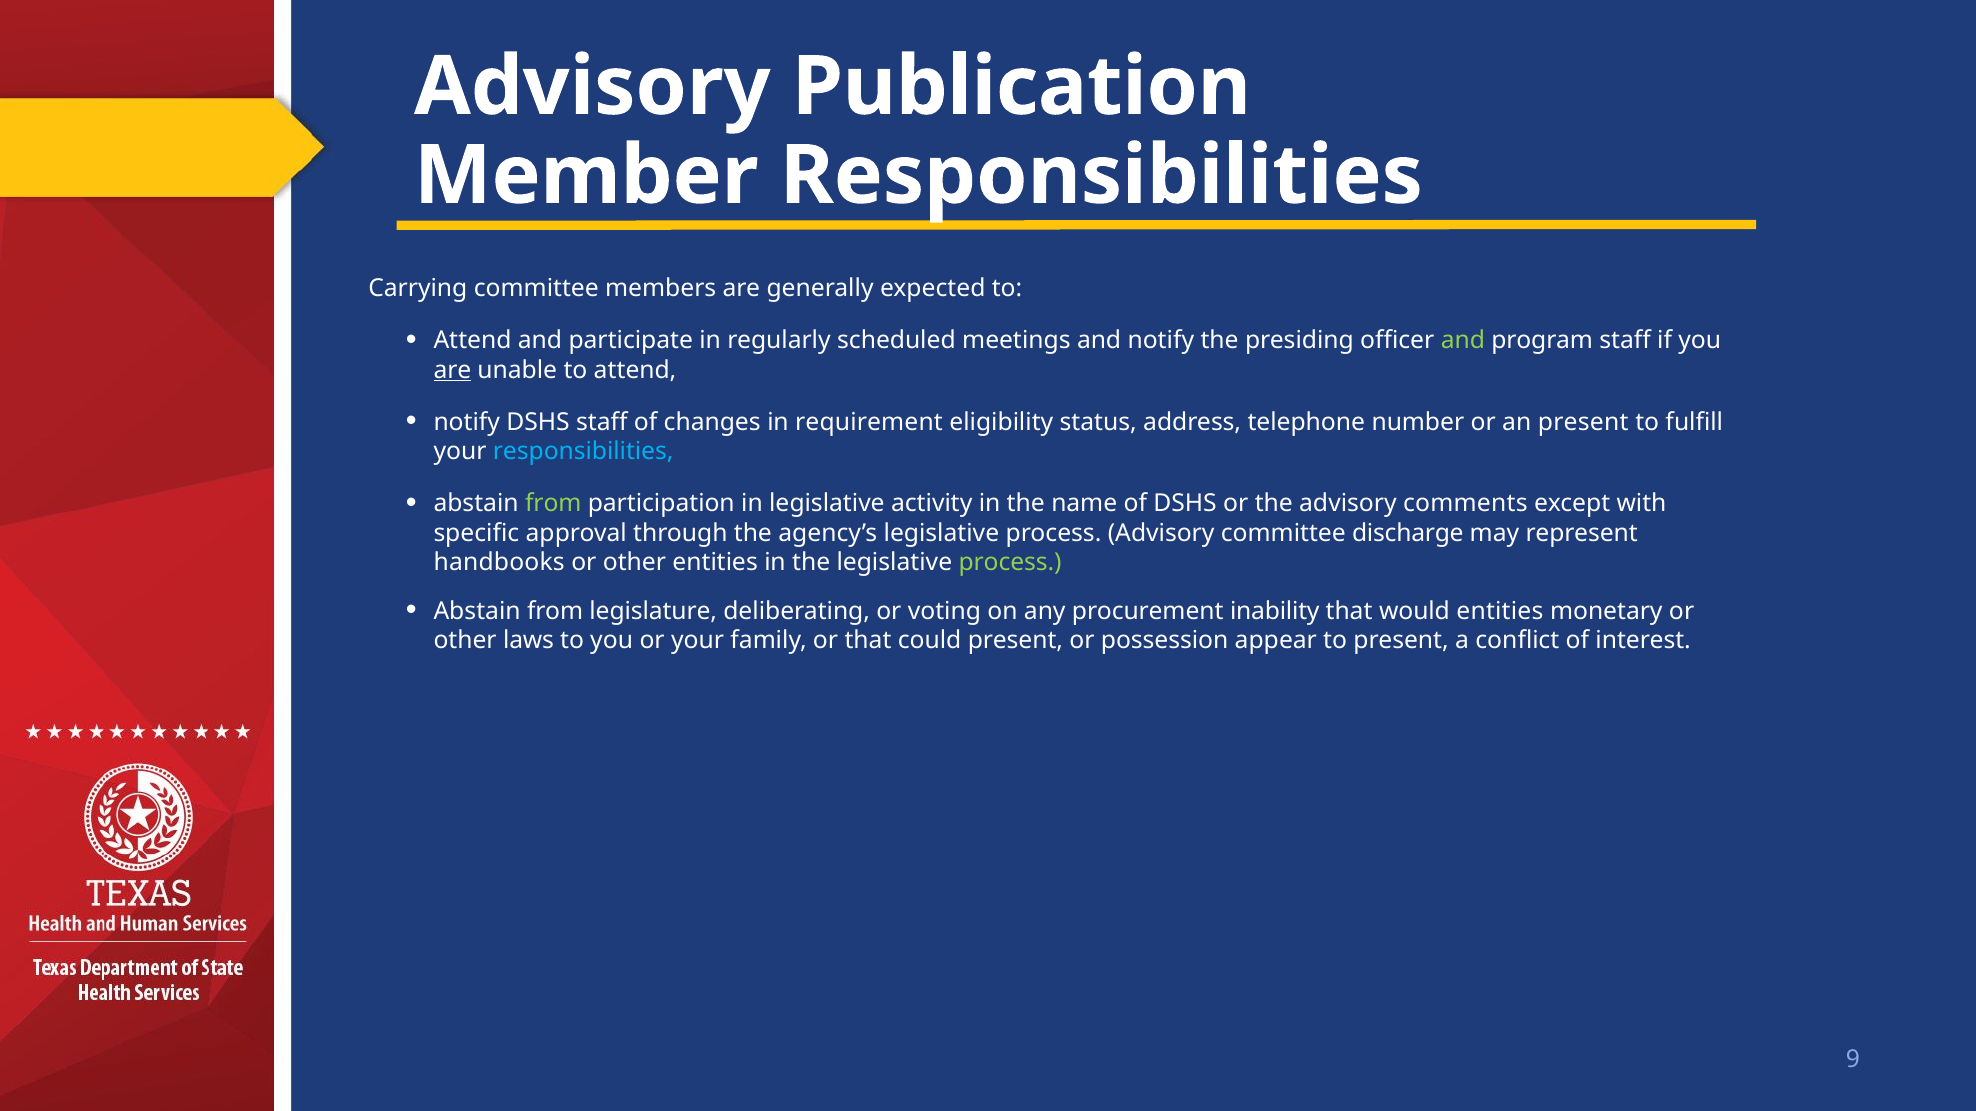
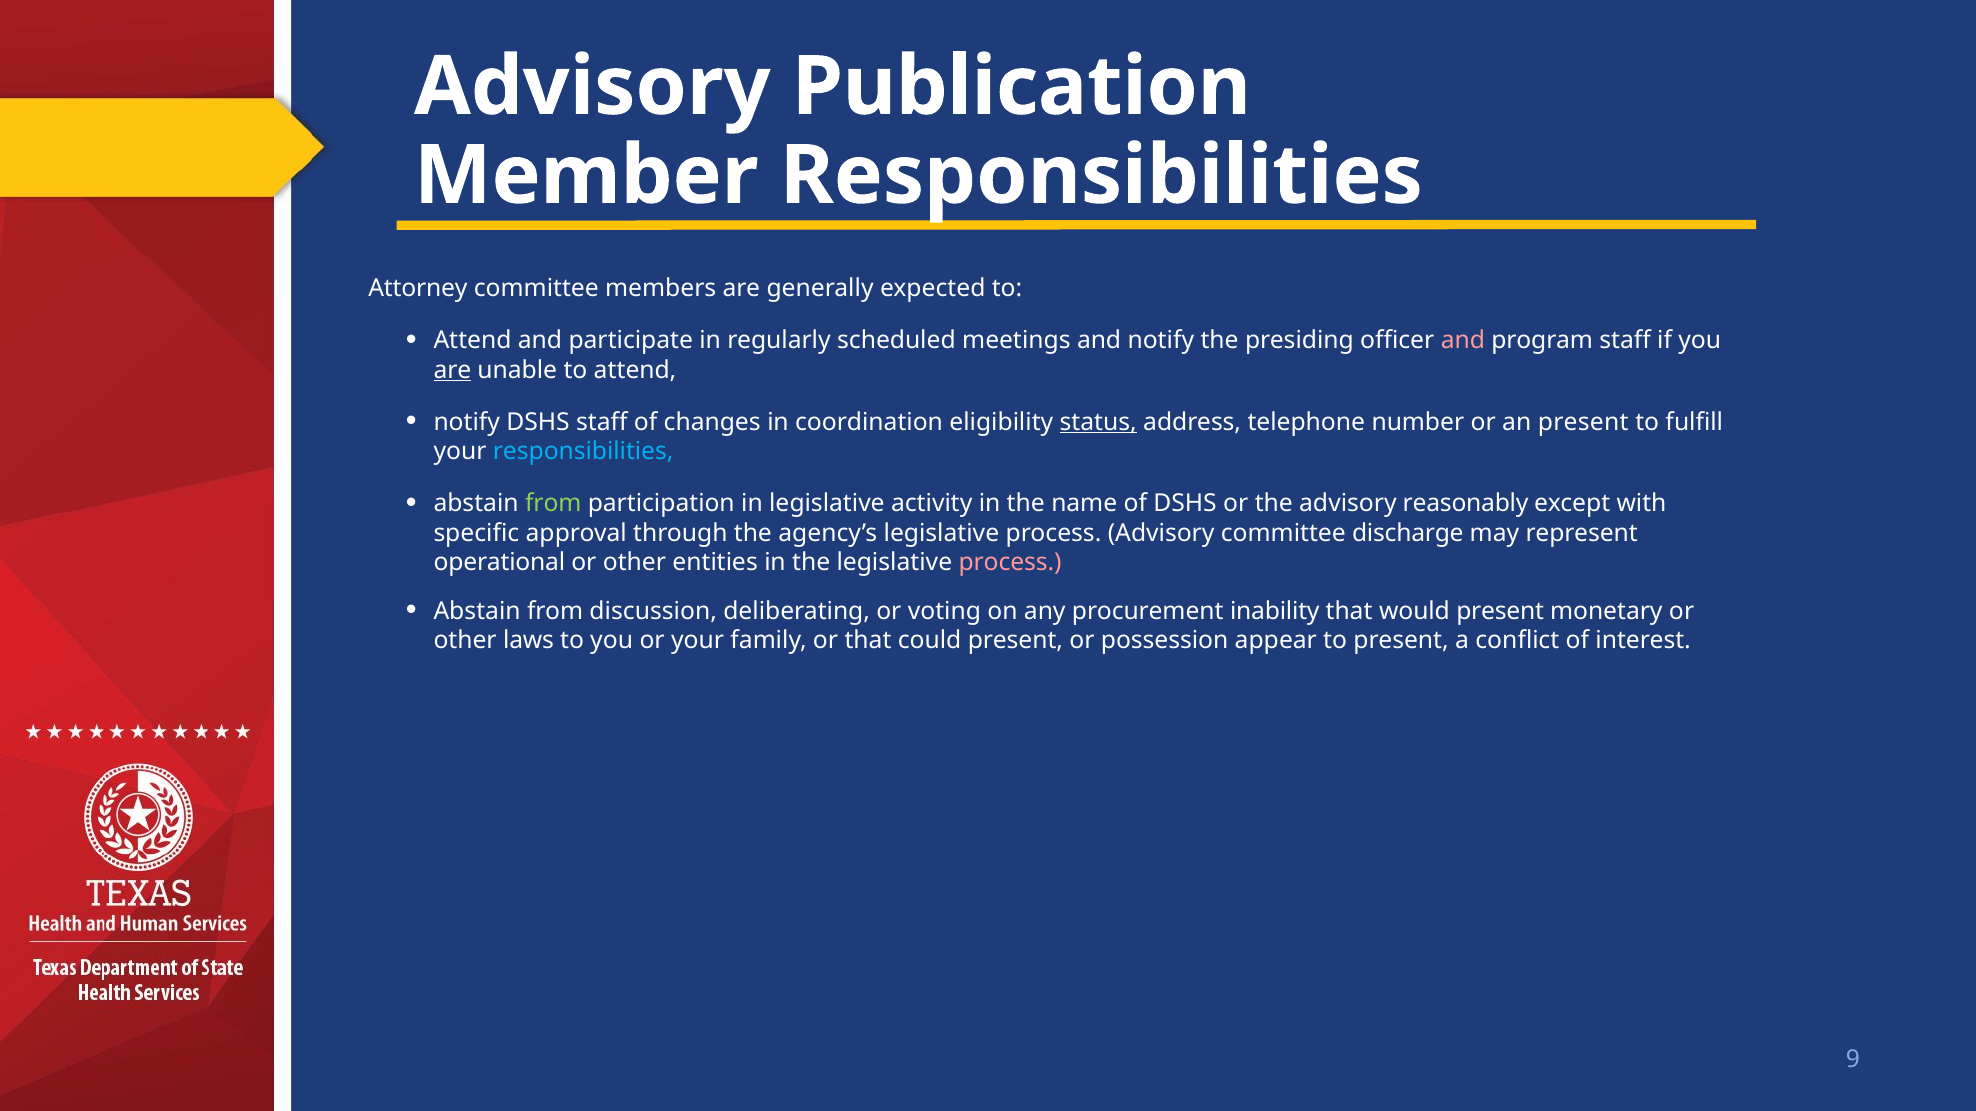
Carrying: Carrying -> Attorney
and at (1463, 341) colour: light green -> pink
requirement: requirement -> coordination
status underline: none -> present
comments: comments -> reasonably
handbooks: handbooks -> operational
process at (1010, 563) colour: light green -> pink
legislature: legislature -> discussion
would entities: entities -> present
